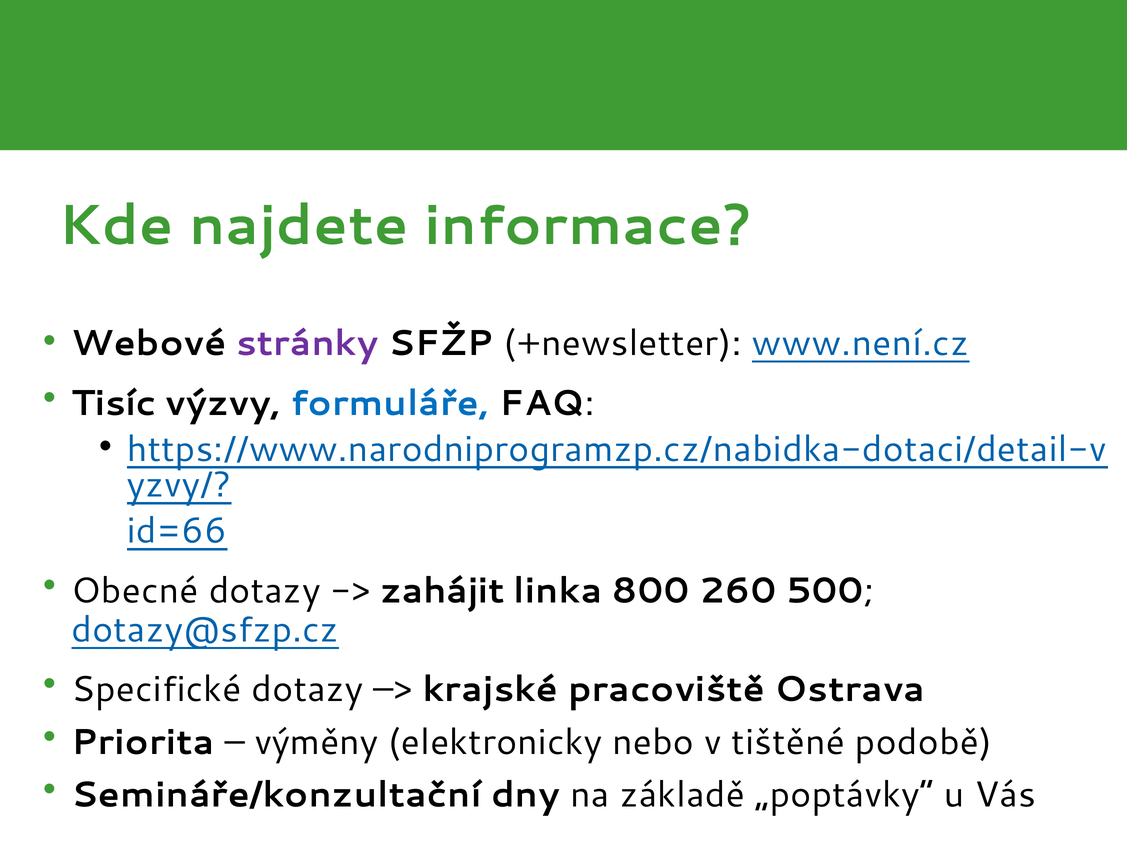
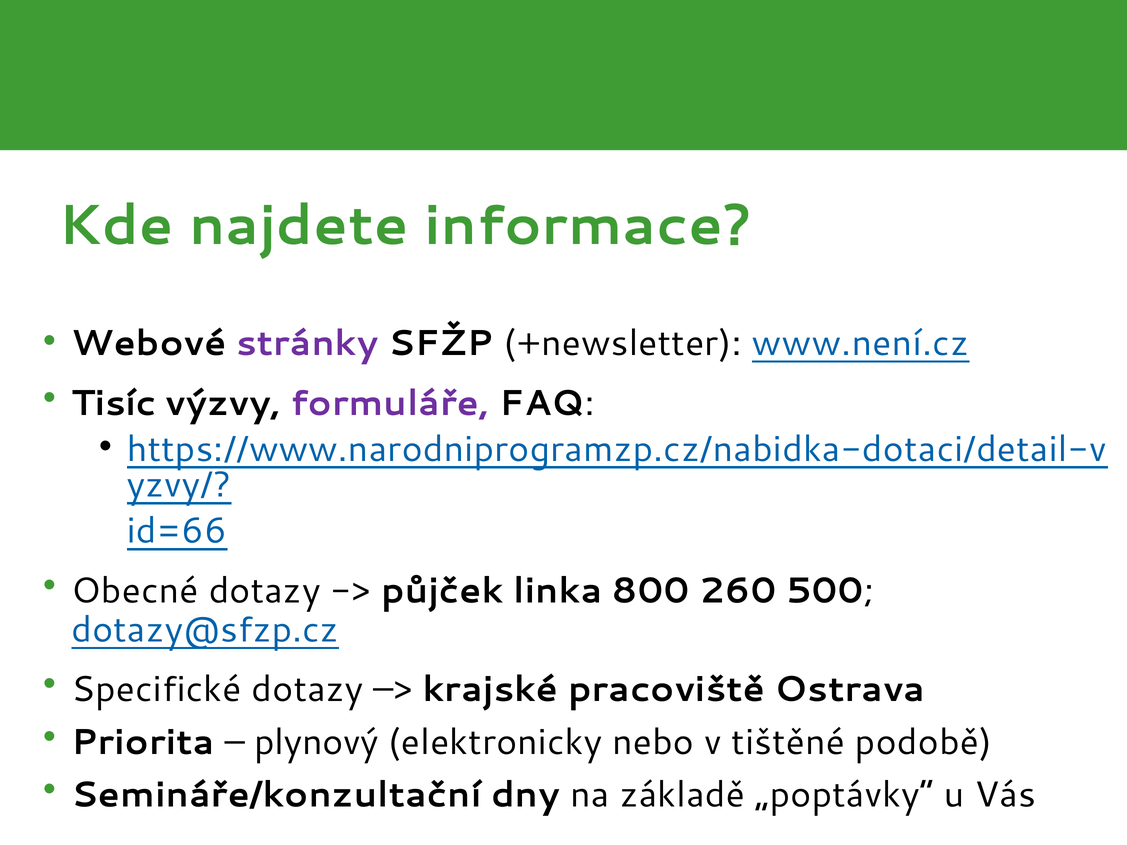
formuláře colour: blue -> purple
zahájit: zahájit -> půjček
výměny: výměny -> plynový
